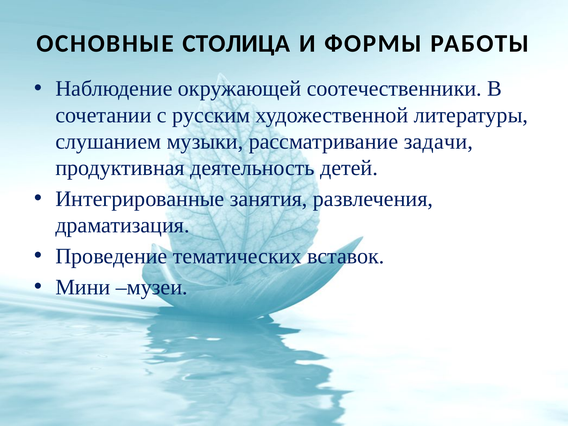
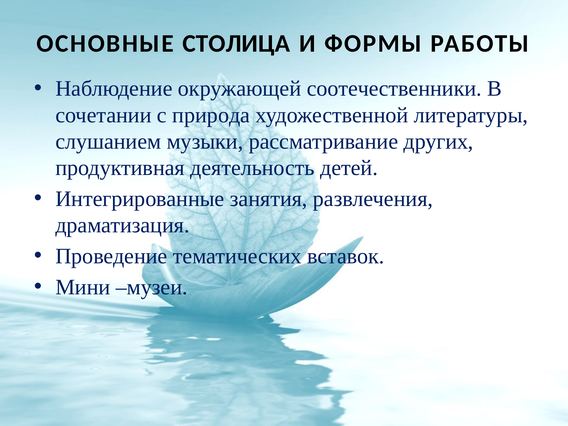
русским: русским -> природа
задачи: задачи -> других
